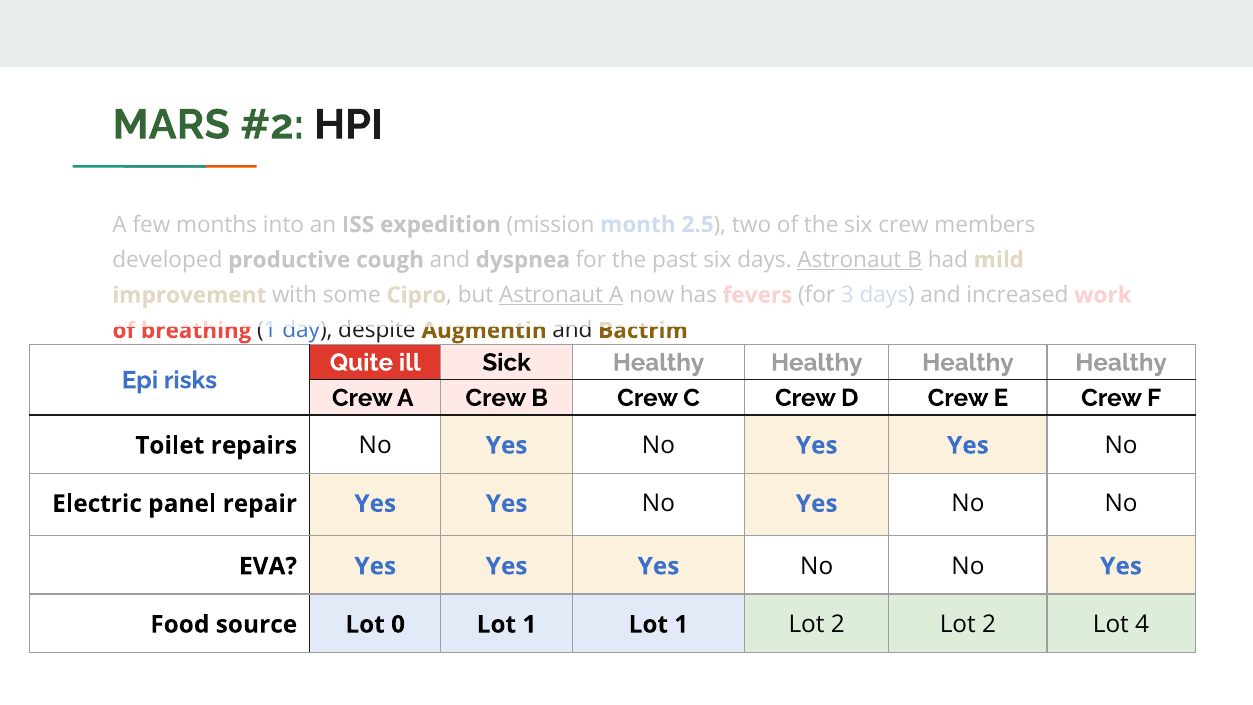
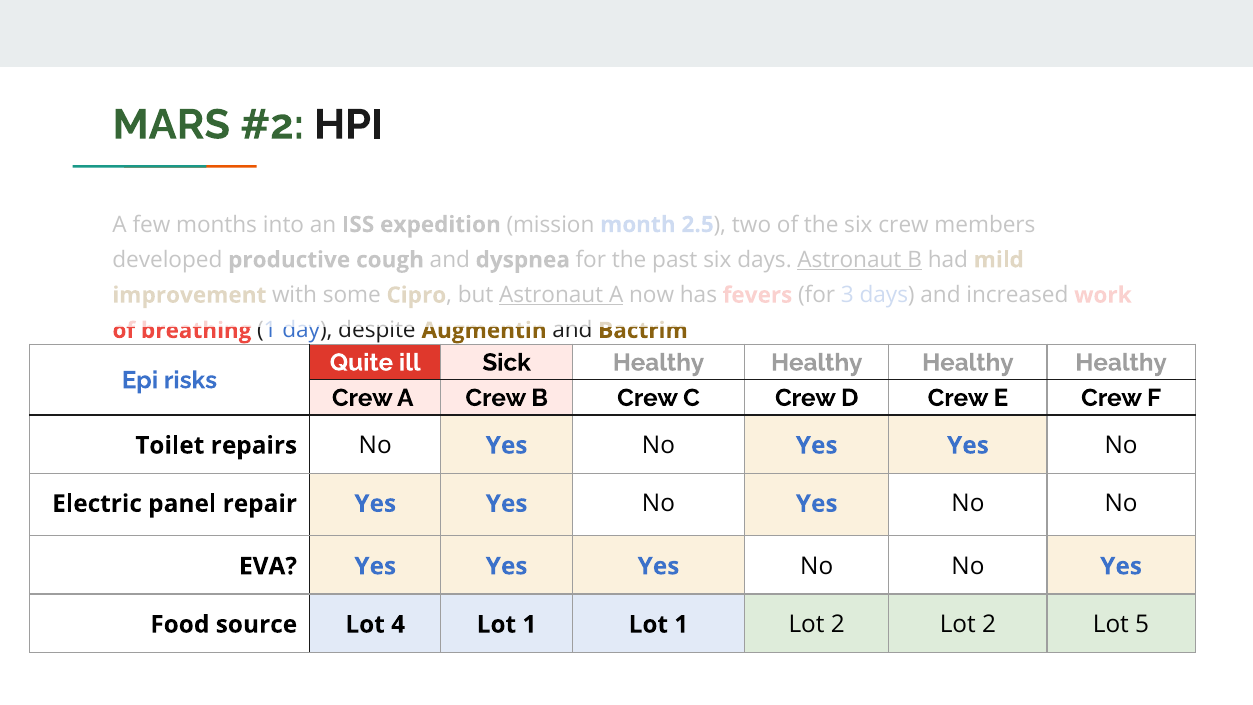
0: 0 -> 4
4: 4 -> 5
